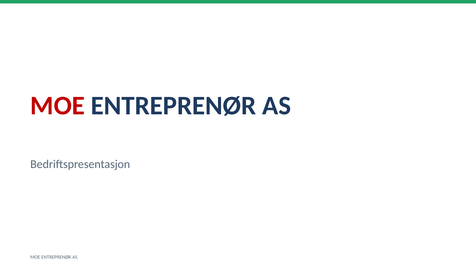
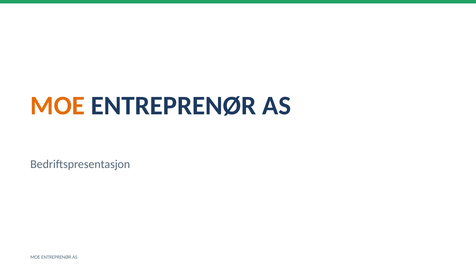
MOE at (58, 106) colour: red -> orange
